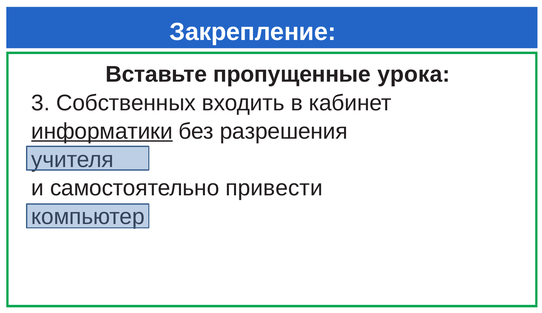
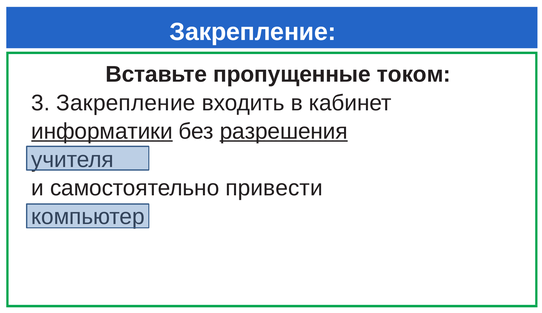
урока: урока -> током
3 Собственных: Собственных -> Закрепление
разрешения underline: none -> present
